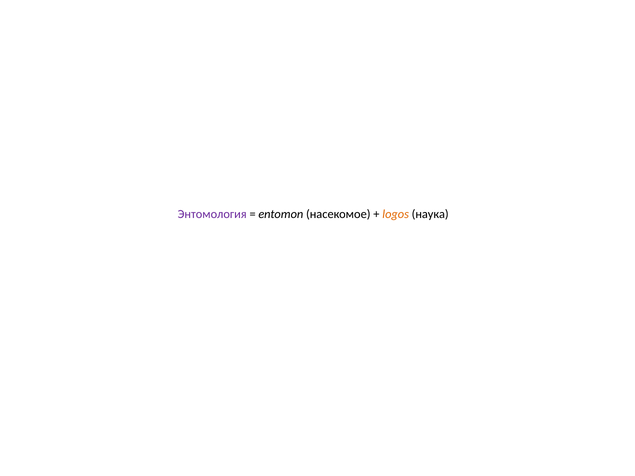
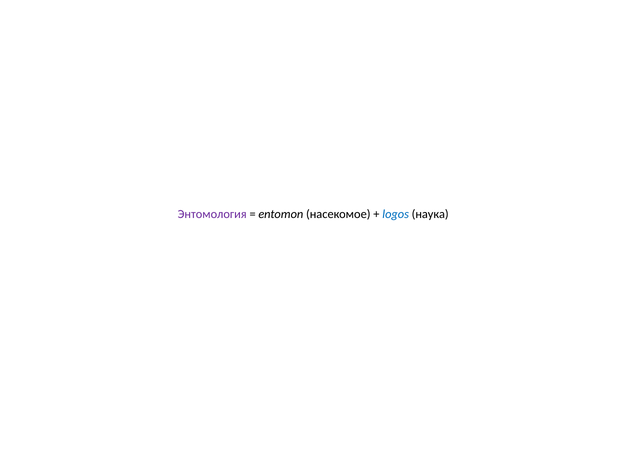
logos colour: orange -> blue
